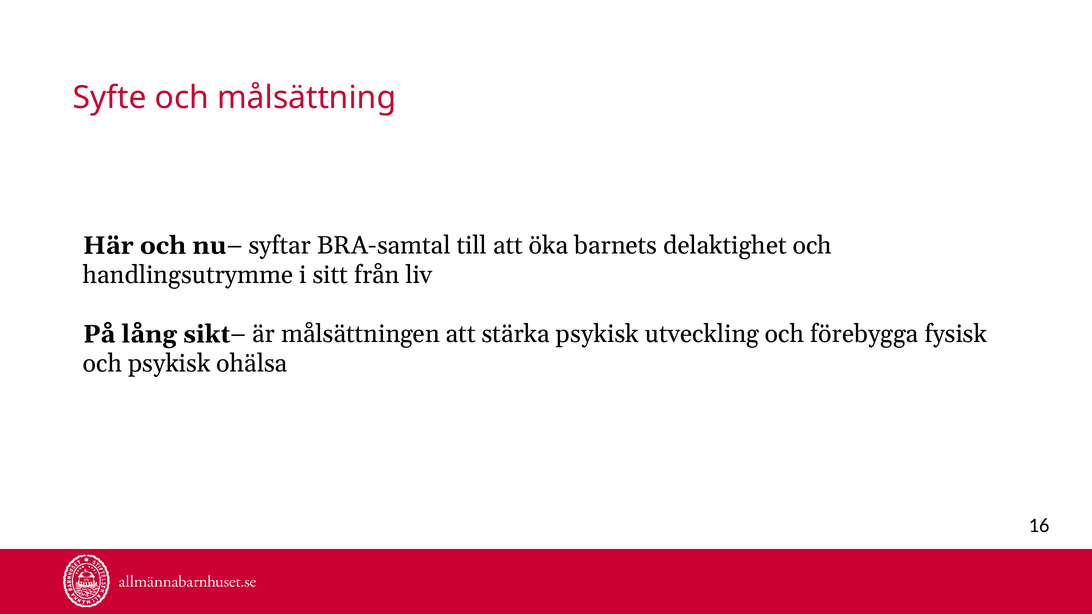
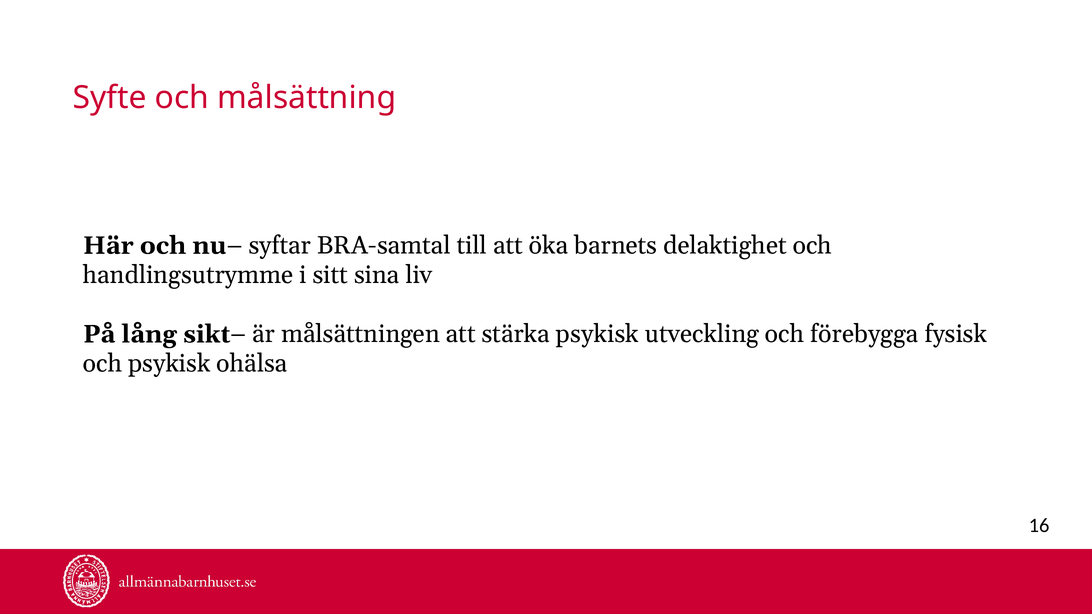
från: från -> sina
